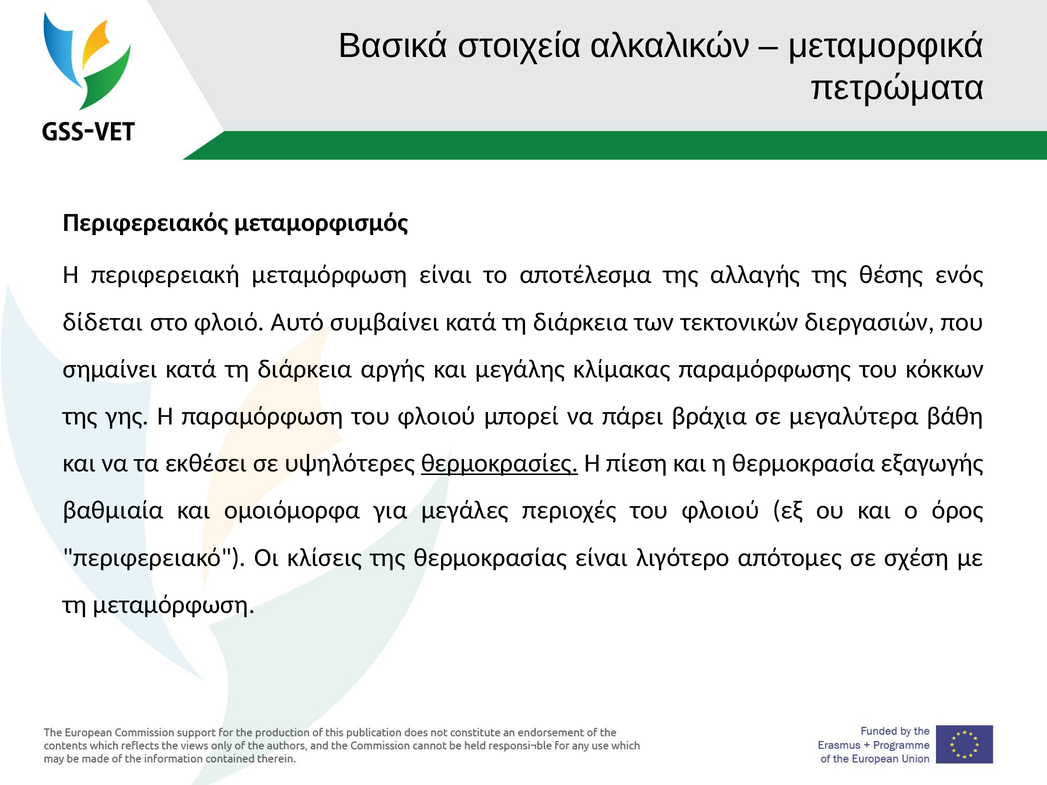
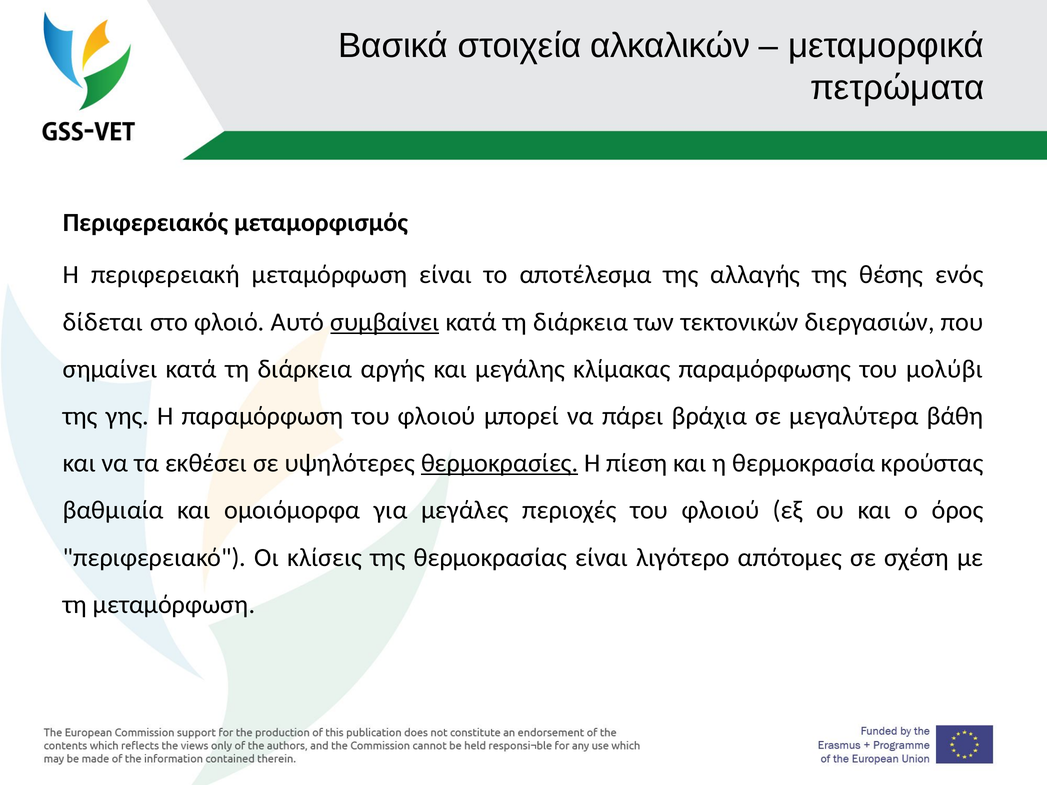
συμβαίνει underline: none -> present
κόκκων: κόκκων -> μολύβι
εξαγωγής: εξαγωγής -> κρούστας
